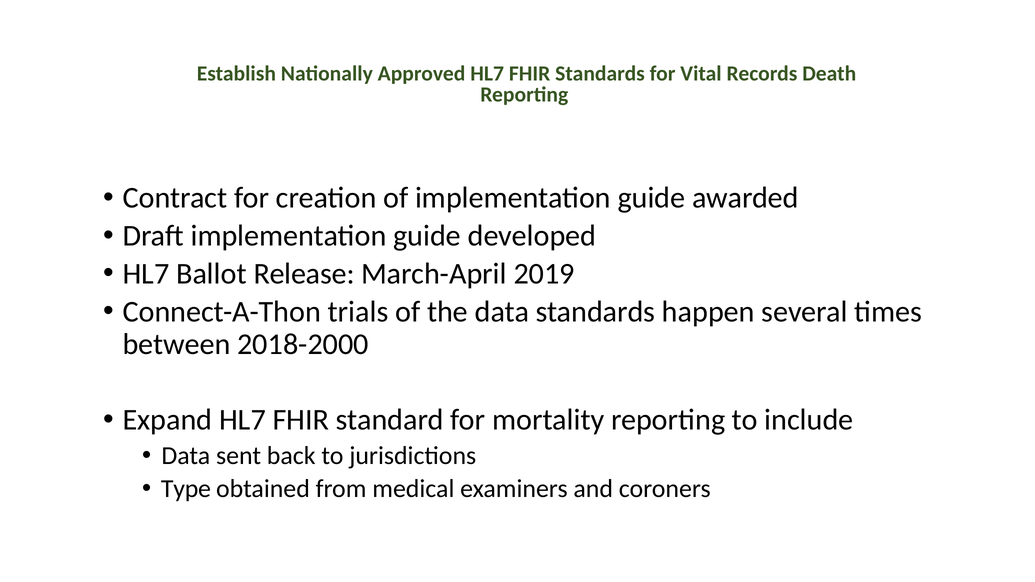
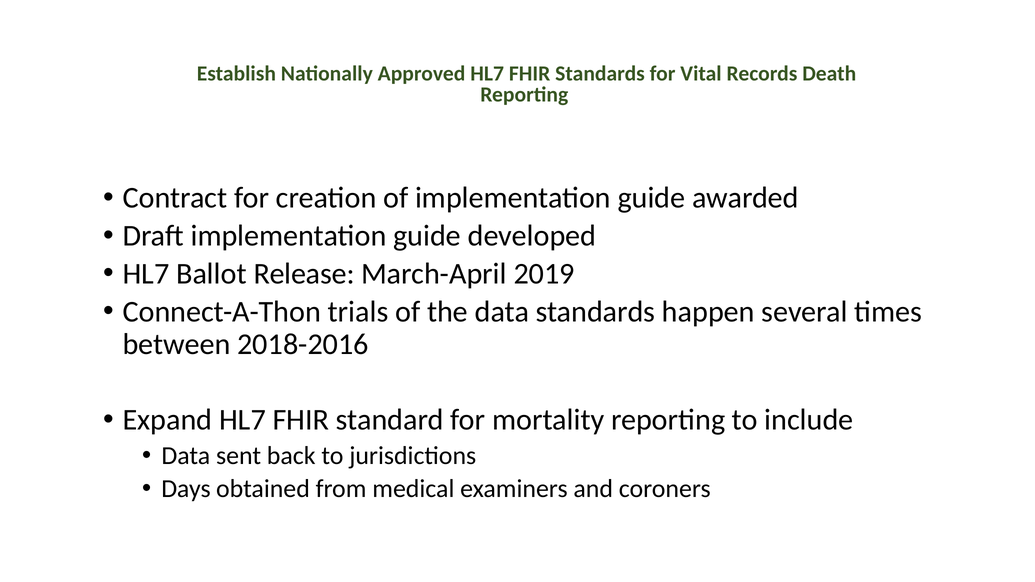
2018-2000: 2018-2000 -> 2018-2016
Type: Type -> Days
